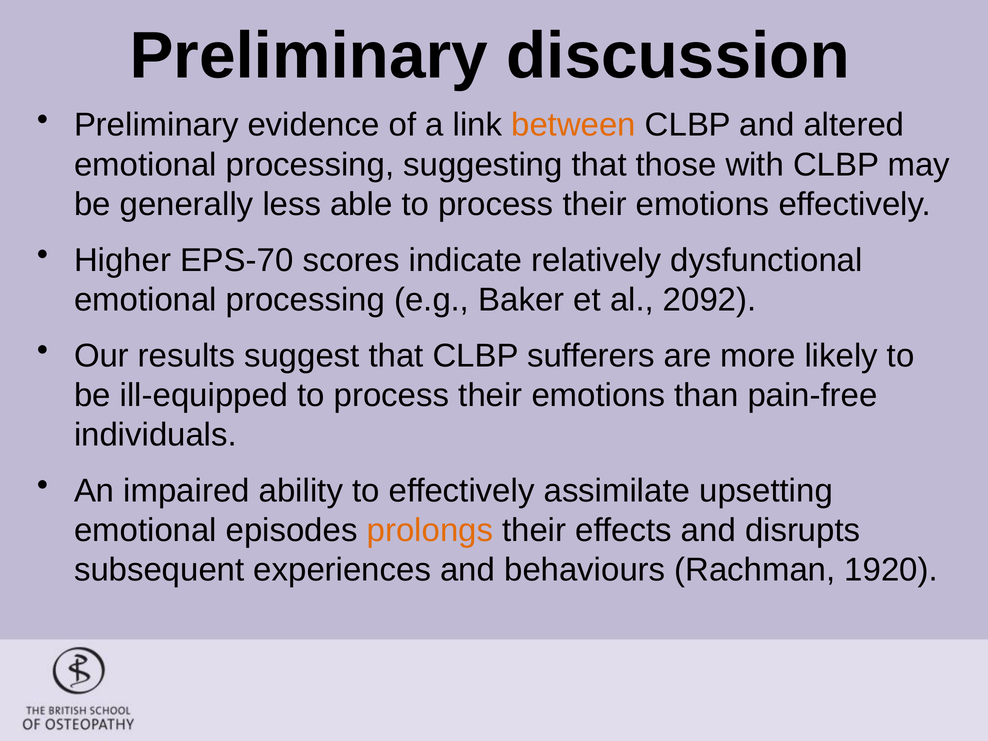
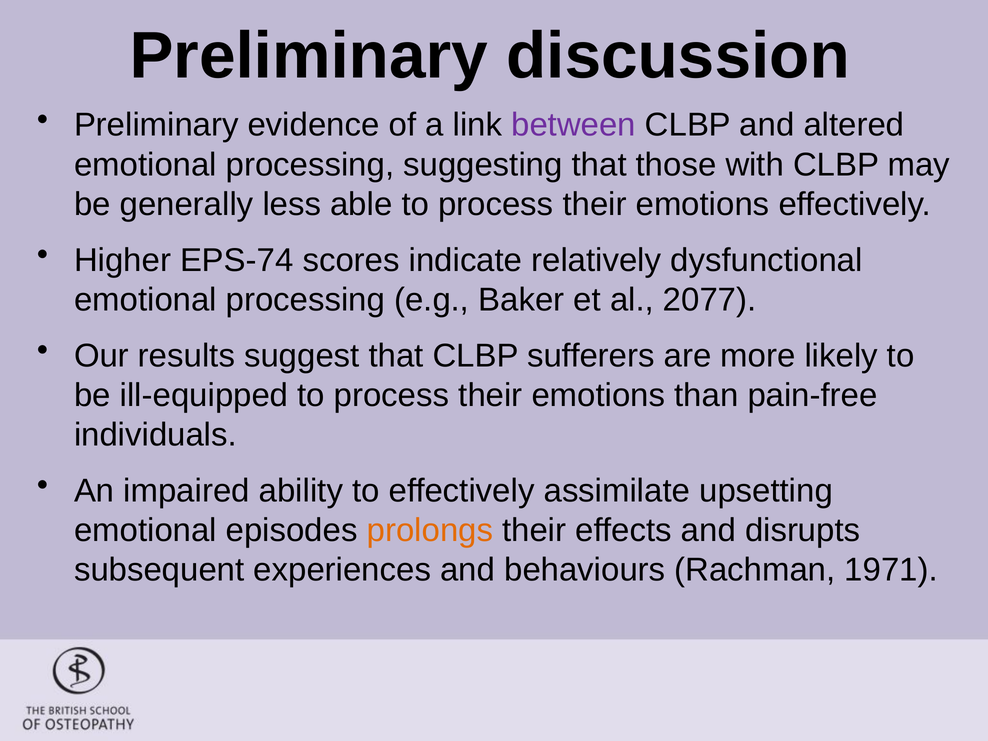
between colour: orange -> purple
EPS-70: EPS-70 -> EPS-74
2092: 2092 -> 2077
1920: 1920 -> 1971
